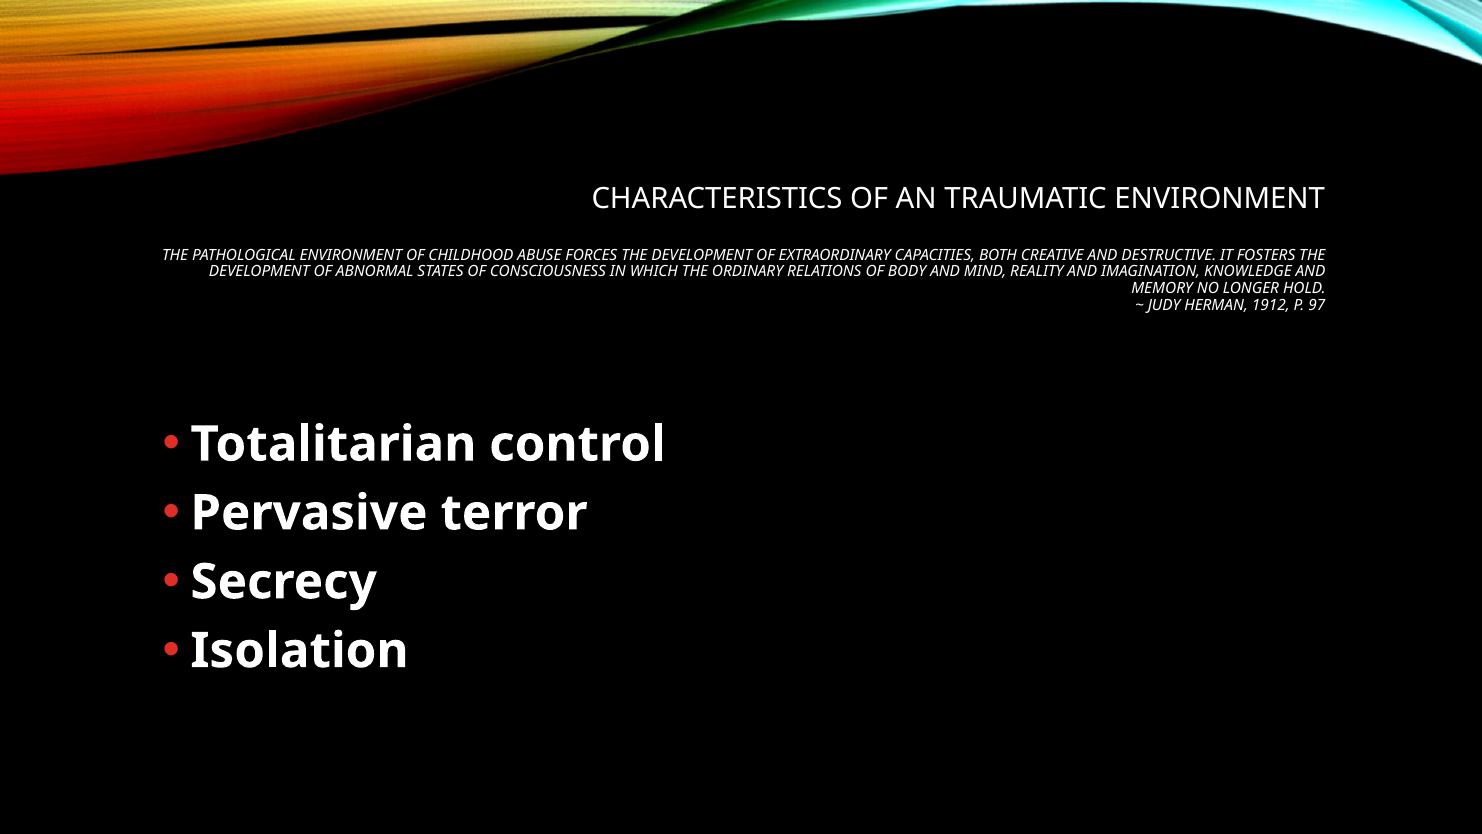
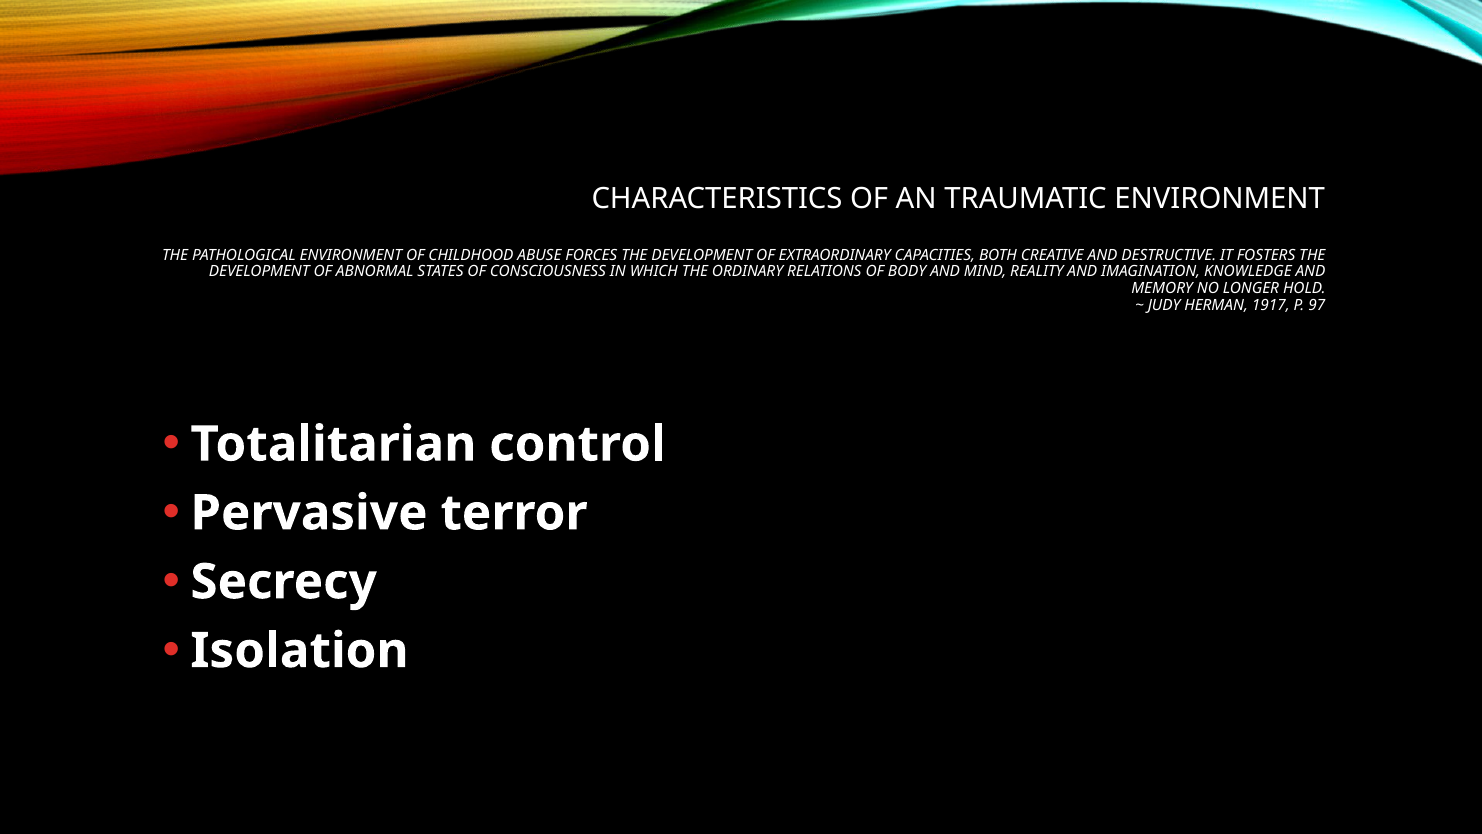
1912: 1912 -> 1917
